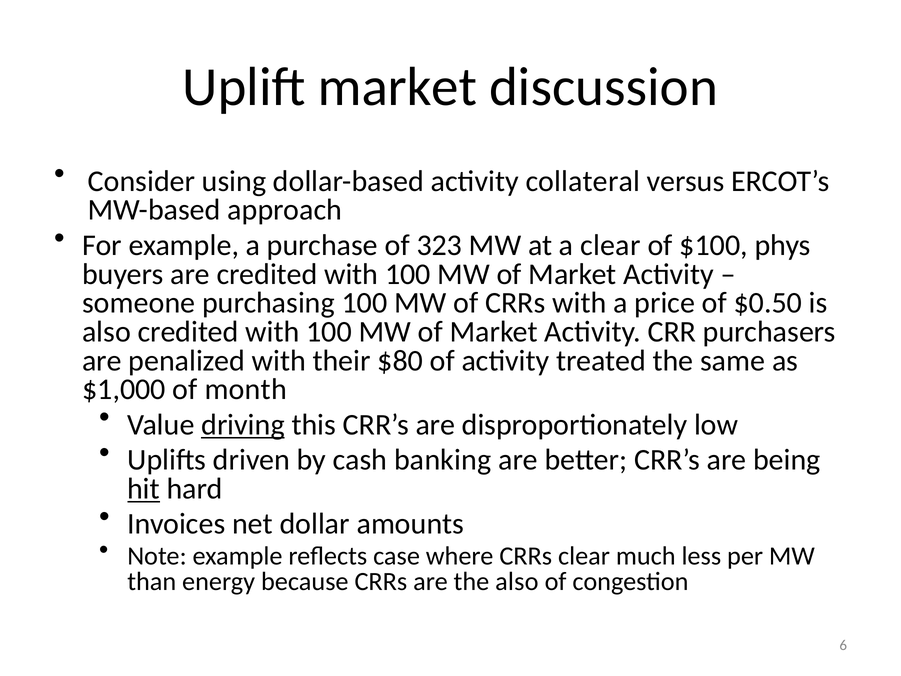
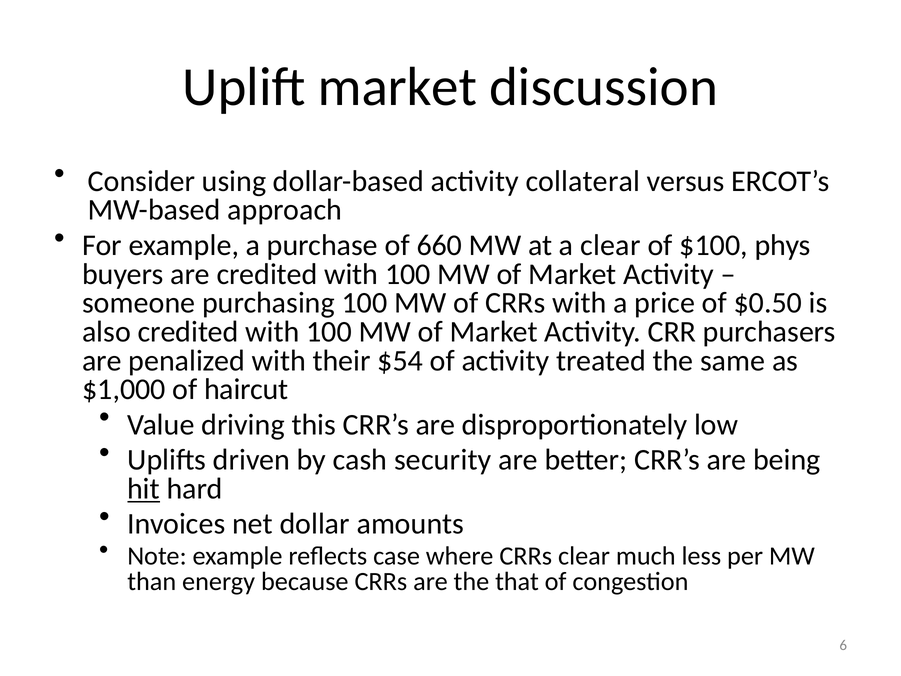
323: 323 -> 660
$80: $80 -> $54
month: month -> haircut
driving underline: present -> none
banking: banking -> security
the also: also -> that
